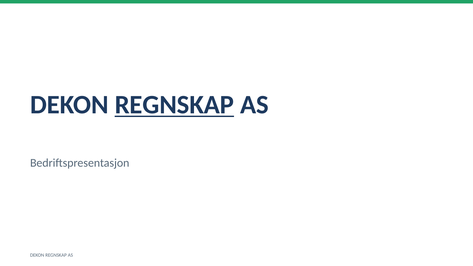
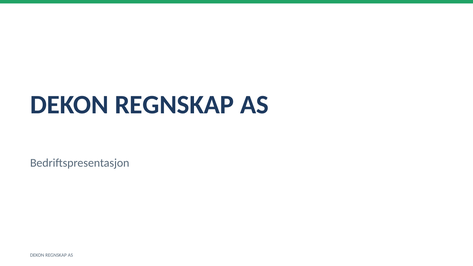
REGNSKAP at (174, 105) underline: present -> none
